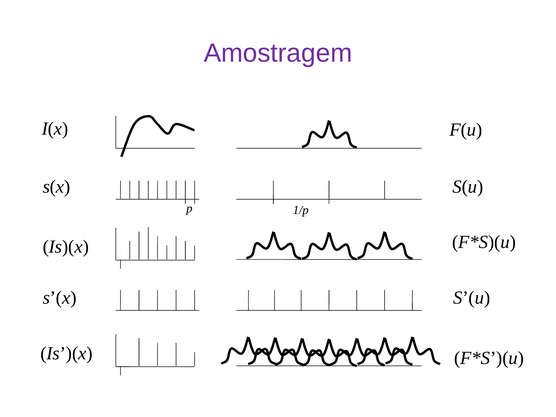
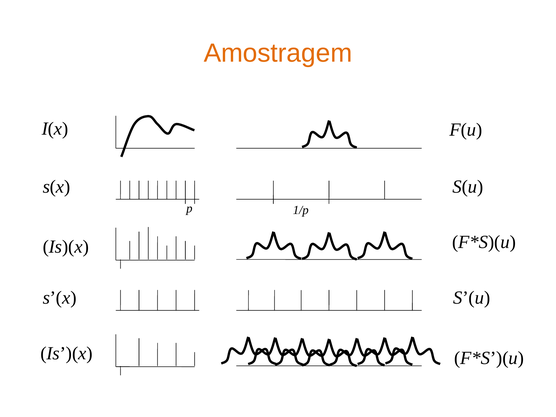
Amostragem colour: purple -> orange
